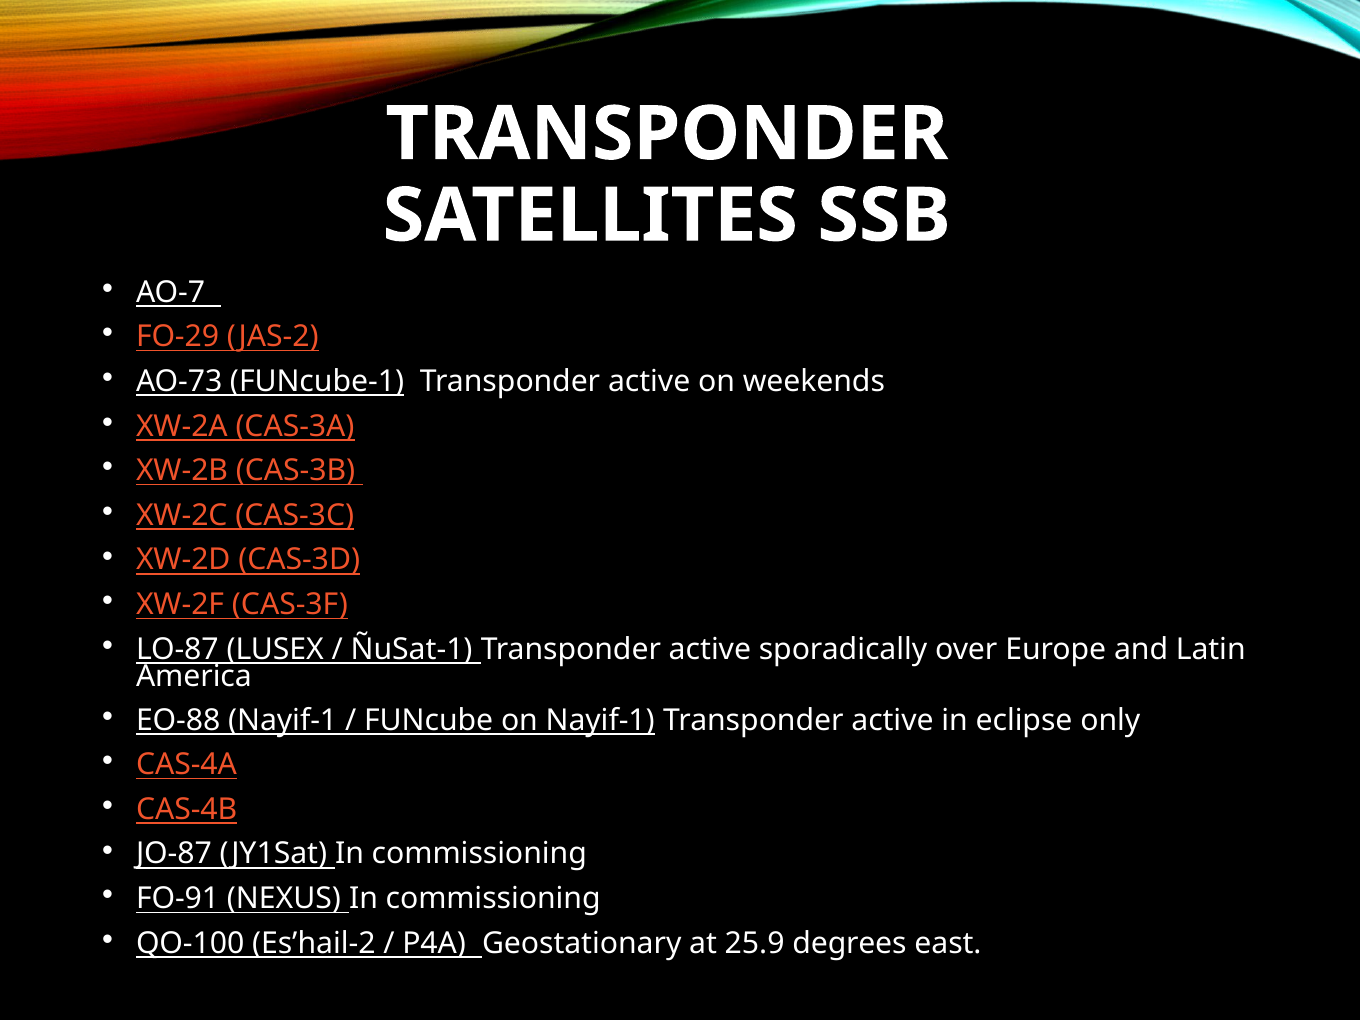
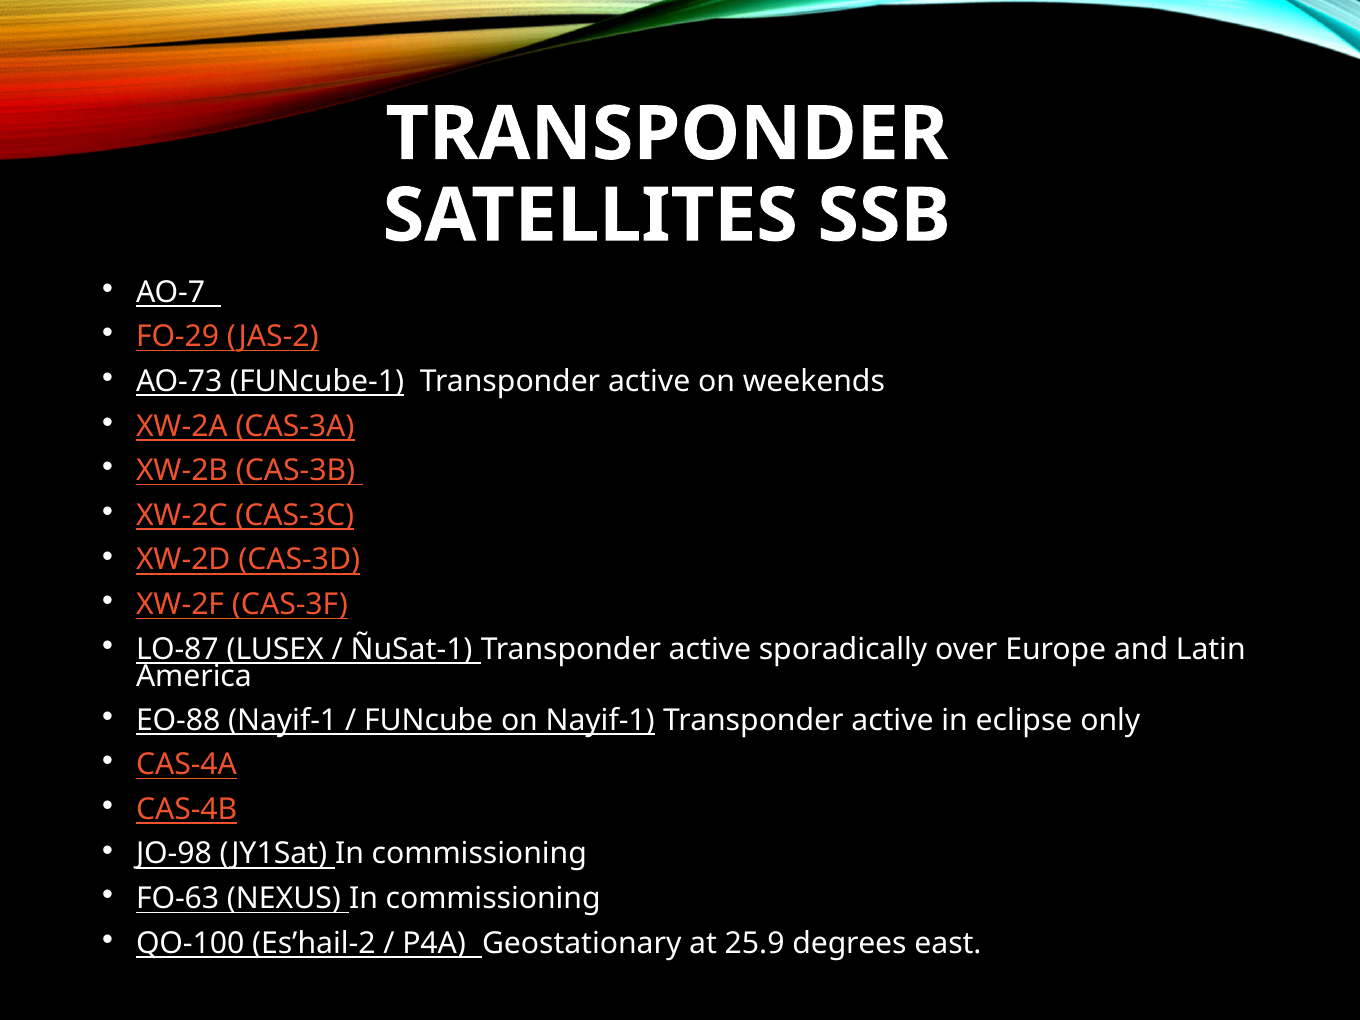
JO-87: JO-87 -> JO-98
FO-91: FO-91 -> FO-63
